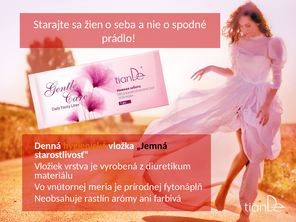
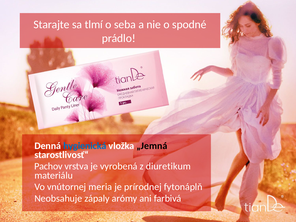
žien: žien -> tlmí
hygienická colour: orange -> blue
Vložiek: Vložiek -> Pachov
rastlín: rastlín -> zápaly
